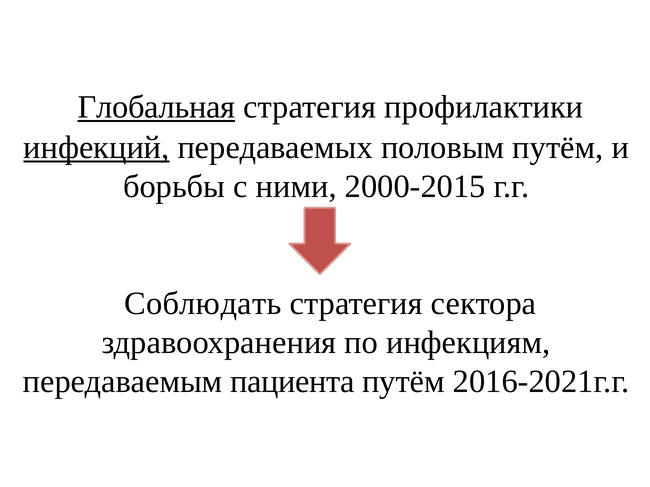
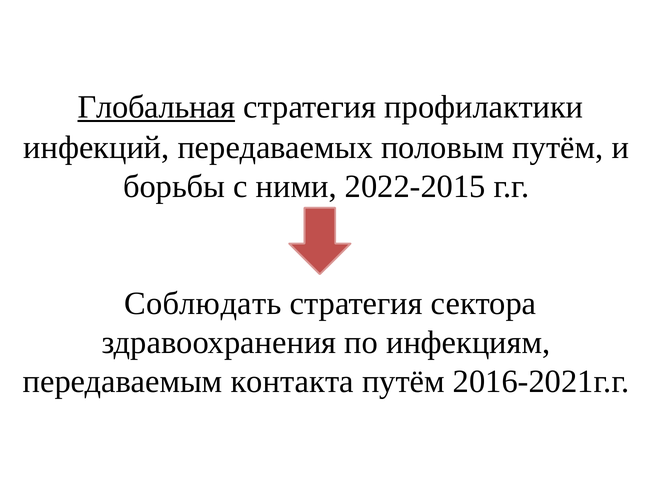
инфекций underline: present -> none
2000-2015: 2000-2015 -> 2022-2015
пациента: пациента -> контакта
